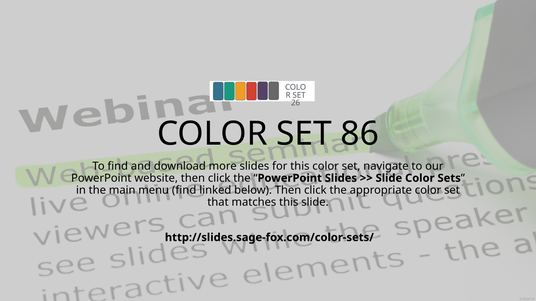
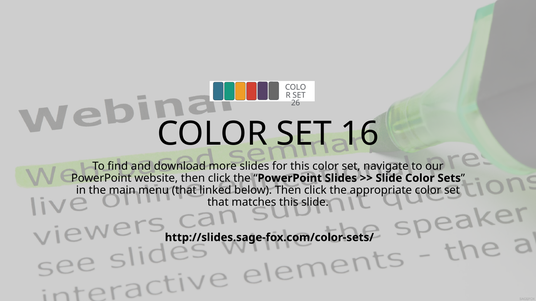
86: 86 -> 16
menu find: find -> that
